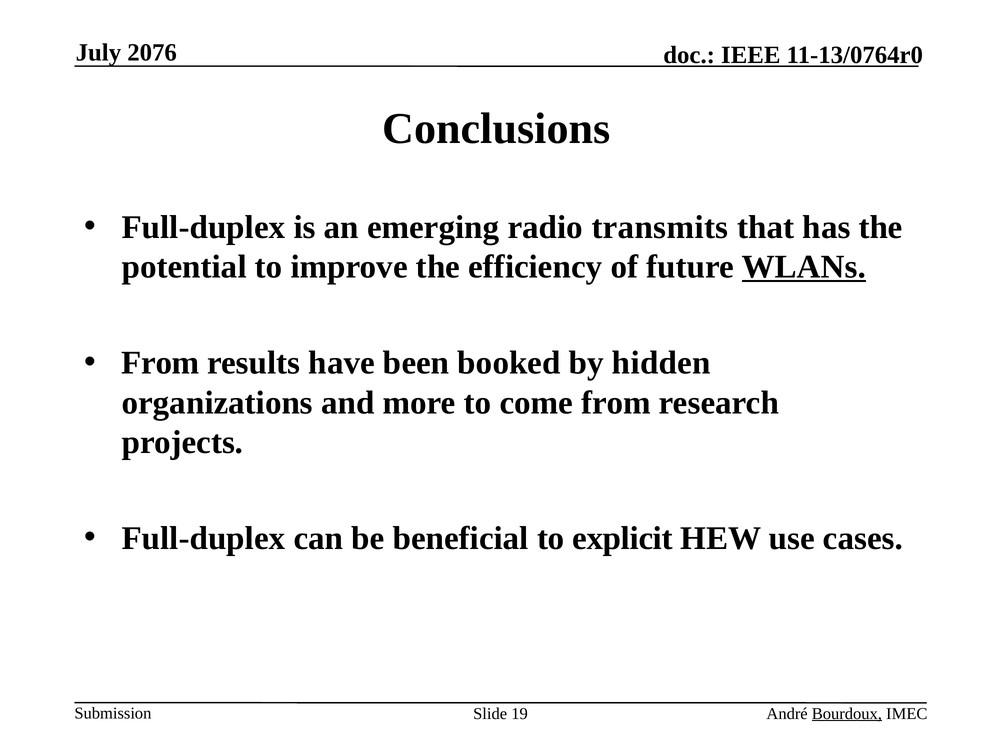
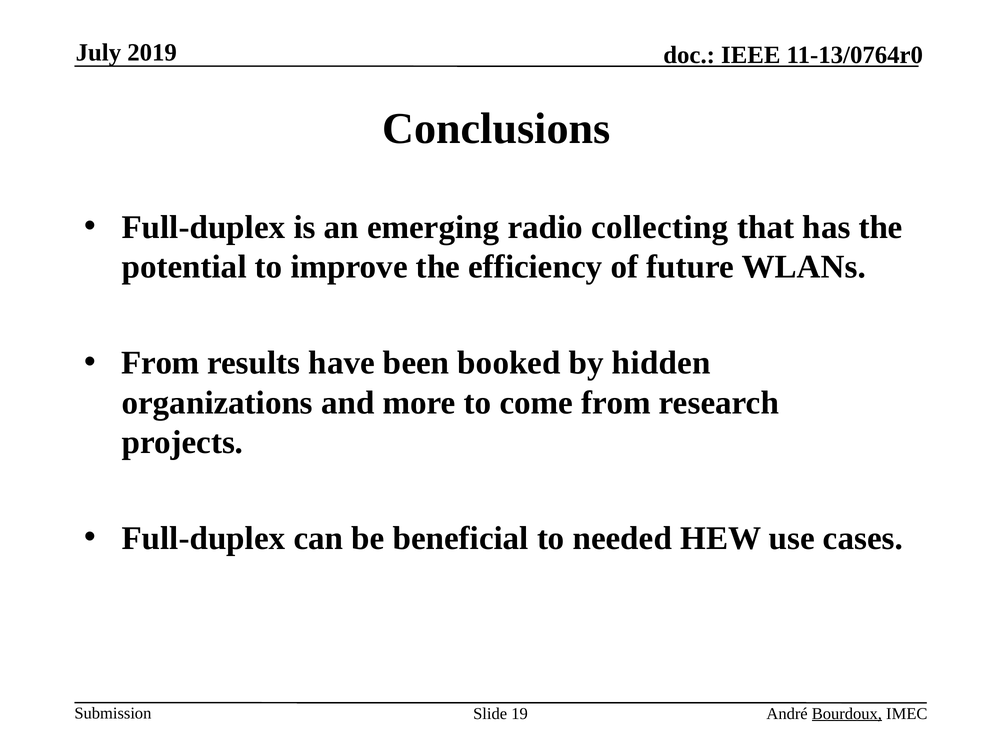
2076: 2076 -> 2019
transmits: transmits -> collecting
WLANs underline: present -> none
explicit: explicit -> needed
